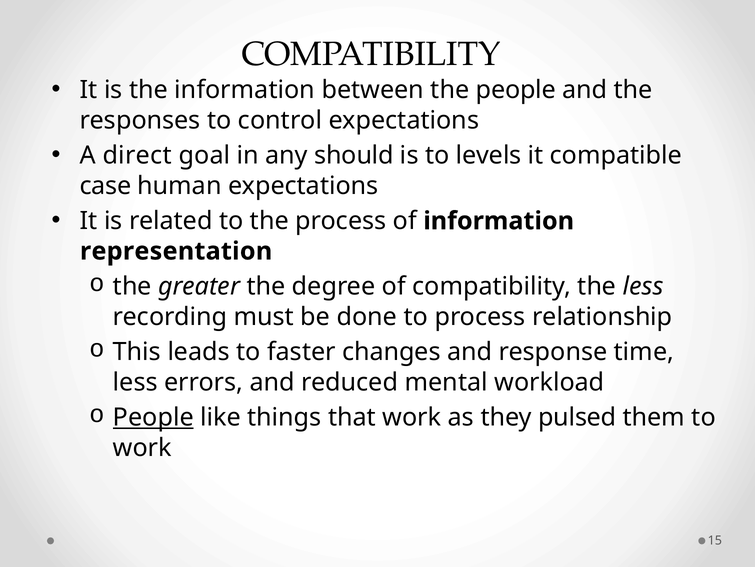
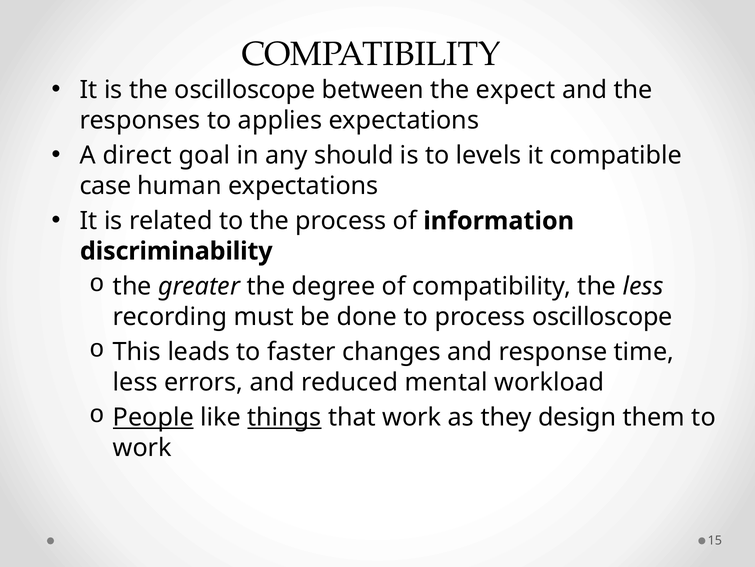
the information: information -> oscilloscope
the people: people -> expect
control: control -> applies
representation: representation -> discriminability
process relationship: relationship -> oscilloscope
things underline: none -> present
pulsed: pulsed -> design
